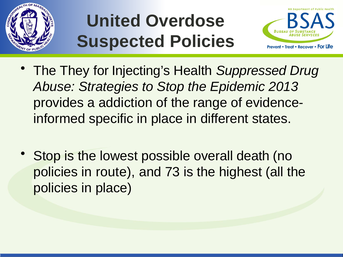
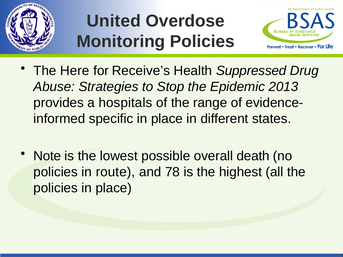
Suspected: Suspected -> Monitoring
They: They -> Here
Injecting’s: Injecting’s -> Receive’s
addiction: addiction -> hospitals
Stop at (47, 156): Stop -> Note
73: 73 -> 78
